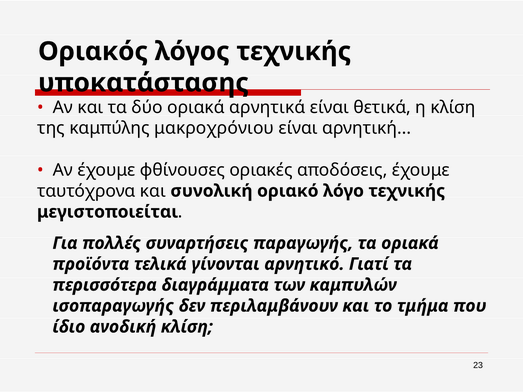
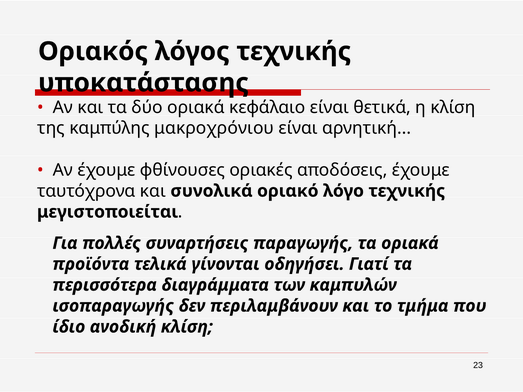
αρνητικά: αρνητικά -> κεφάλαιο
συνολική: συνολική -> συνολικά
αρνητικό: αρνητικό -> οδηγήσει
